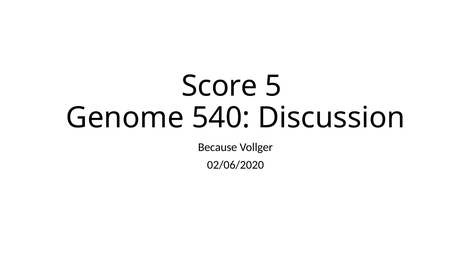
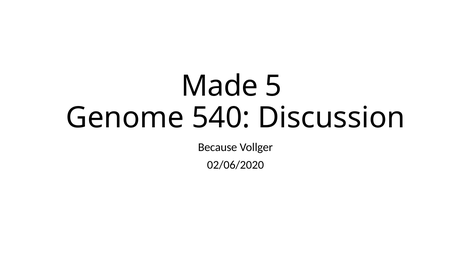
Score: Score -> Made
